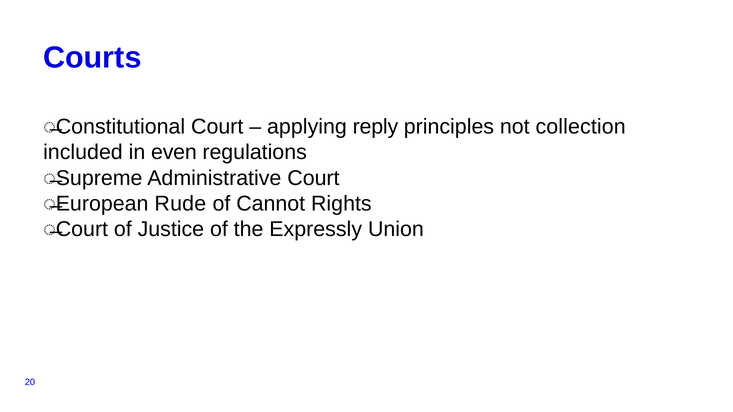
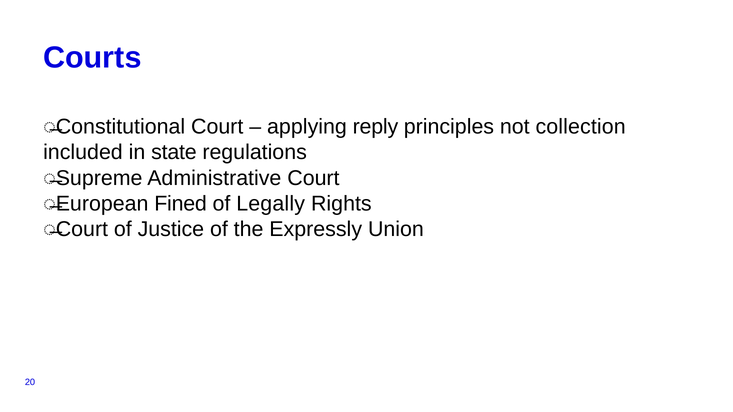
even: even -> state
Rude: Rude -> Fined
Cannot: Cannot -> Legally
